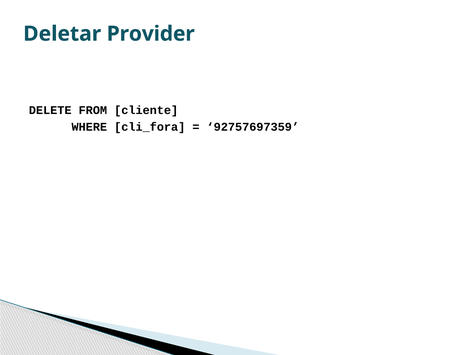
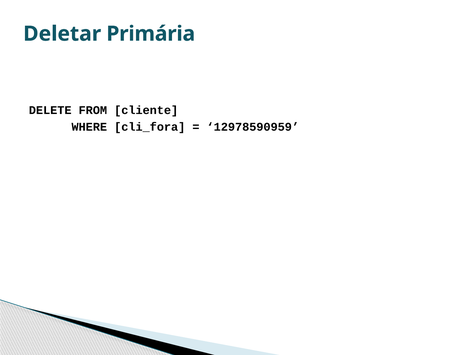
Provider: Provider -> Primária
92757697359: 92757697359 -> 12978590959
